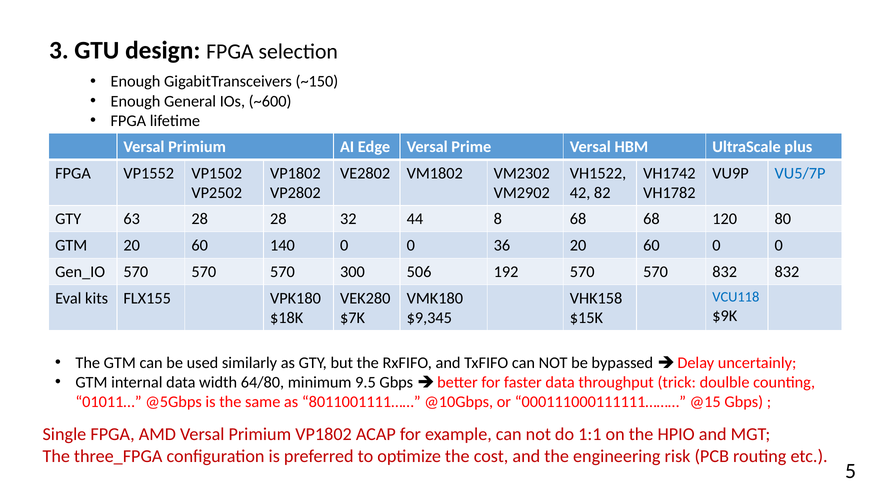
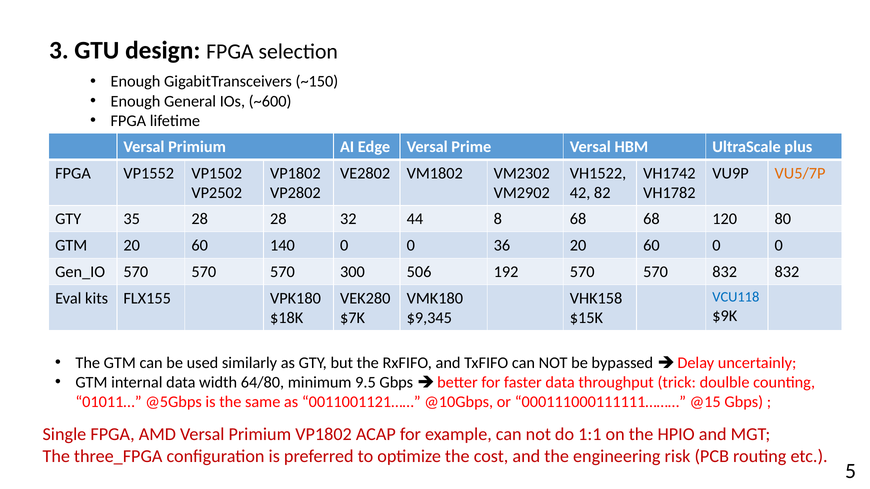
VU5/7P colour: blue -> orange
63: 63 -> 35
8011001111……: 8011001111…… -> 0011001121……
